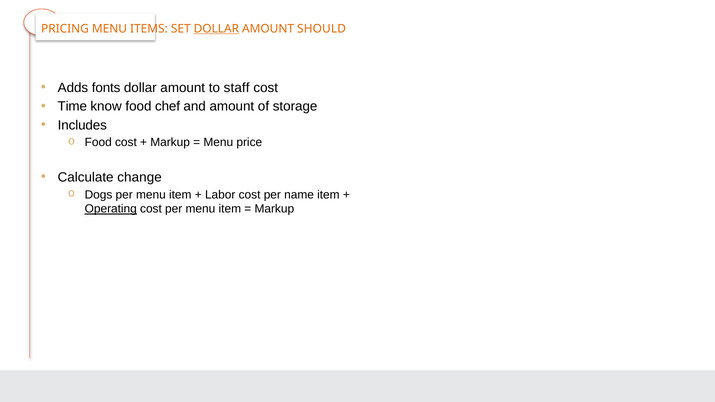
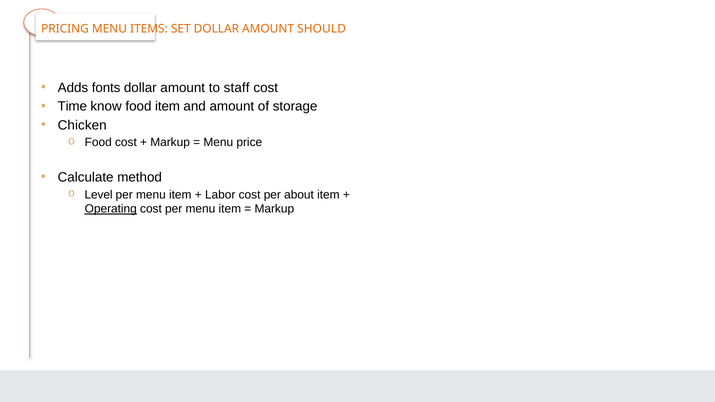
DOLLAR at (216, 29) underline: present -> none
food chef: chef -> item
Includes: Includes -> Chicken
change: change -> method
Dogs: Dogs -> Level
name: name -> about
